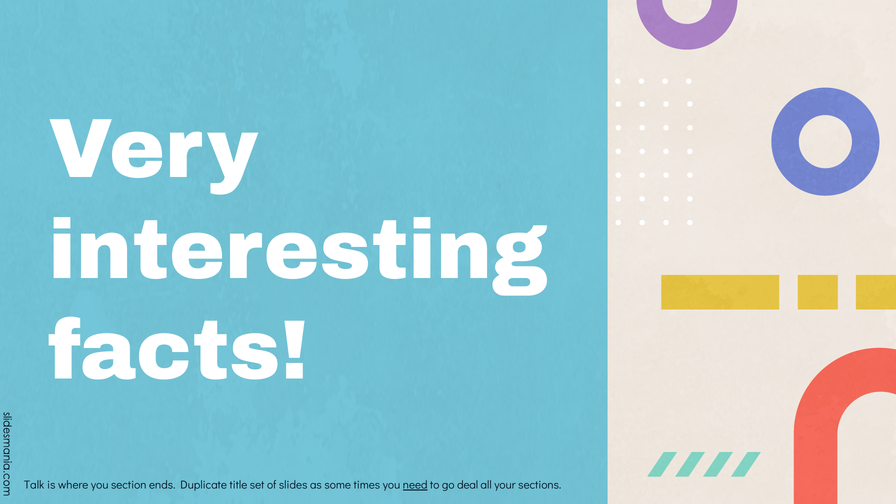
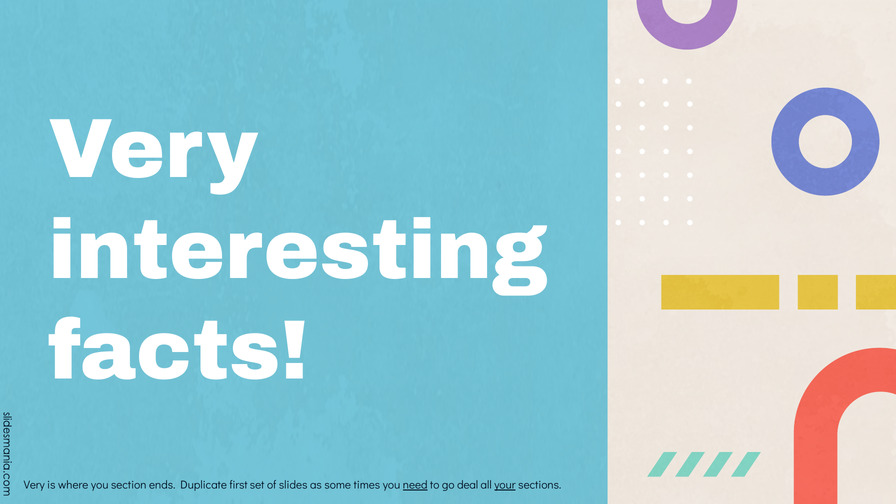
Talk at (34, 485): Talk -> Very
title: title -> first
your underline: none -> present
